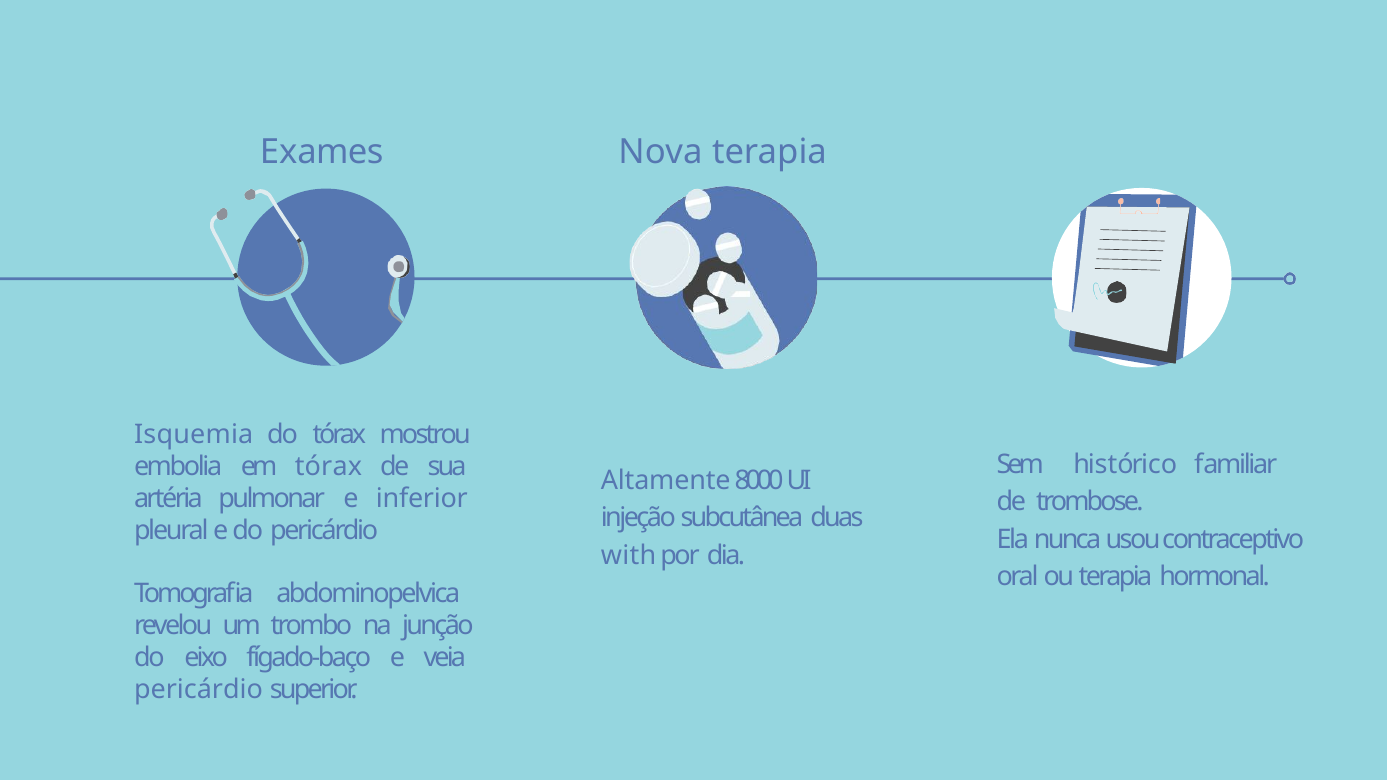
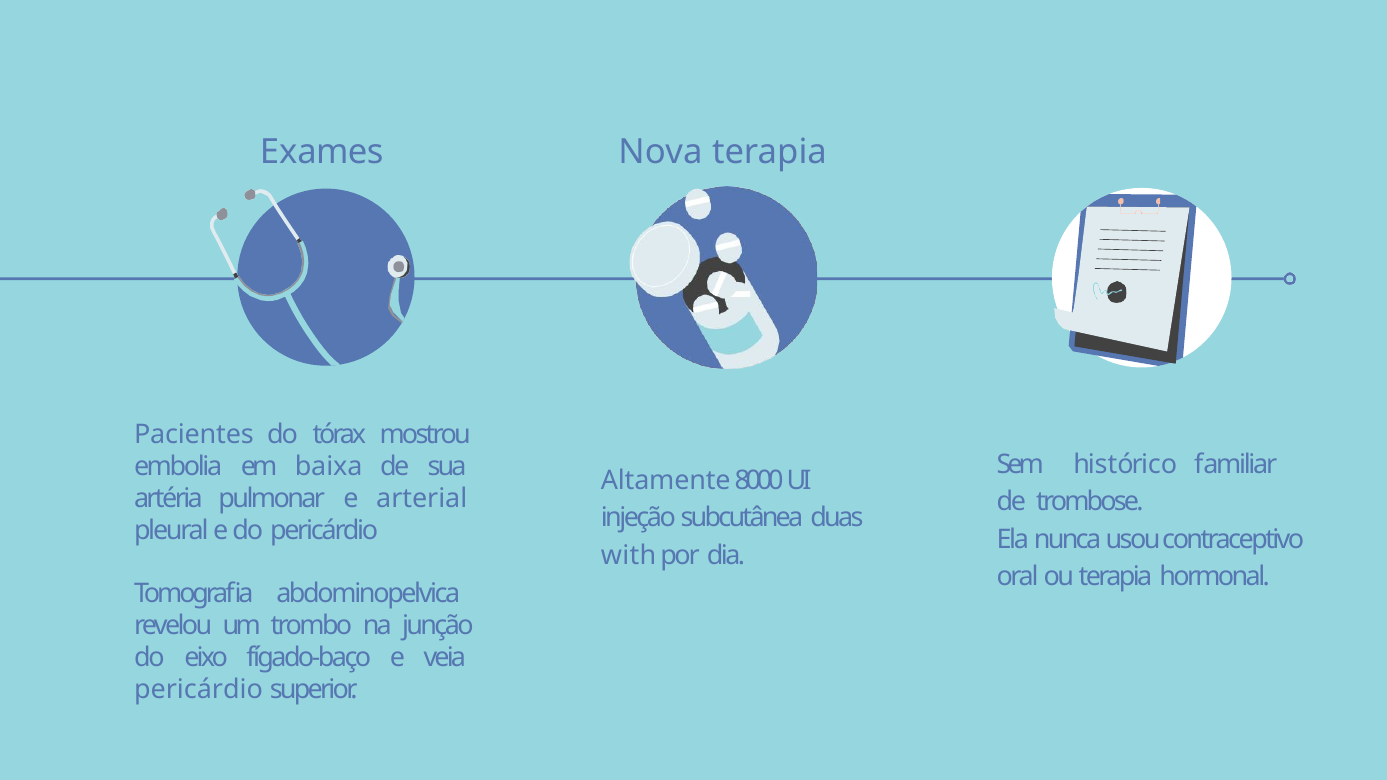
Isquemia: Isquemia -> Pacientes
em tórax: tórax -> baixa
inferior: inferior -> arterial
